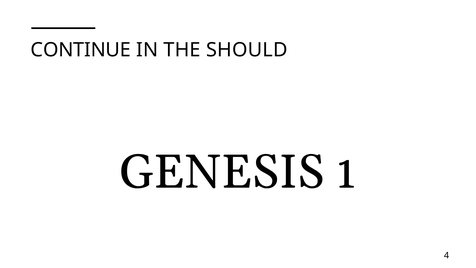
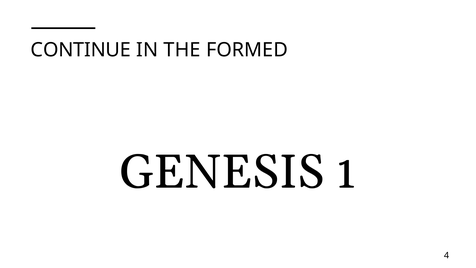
SHOULD: SHOULD -> FORMED
